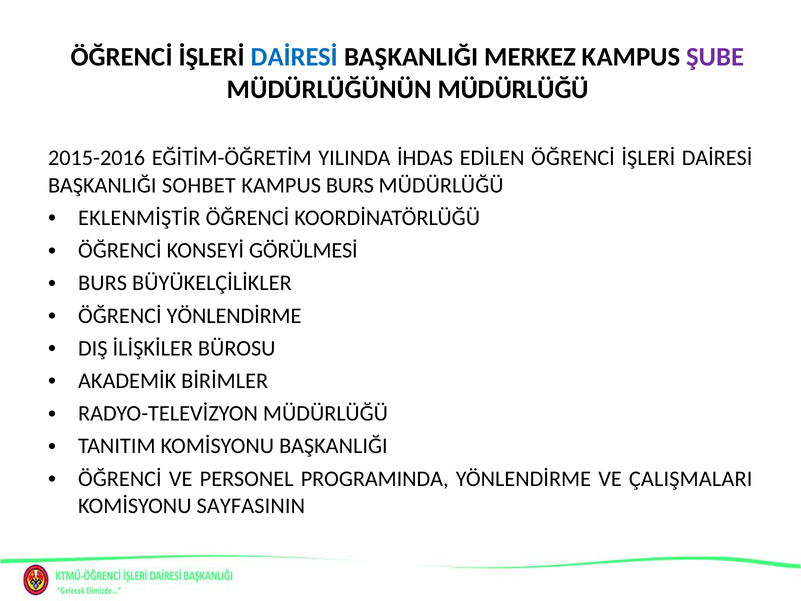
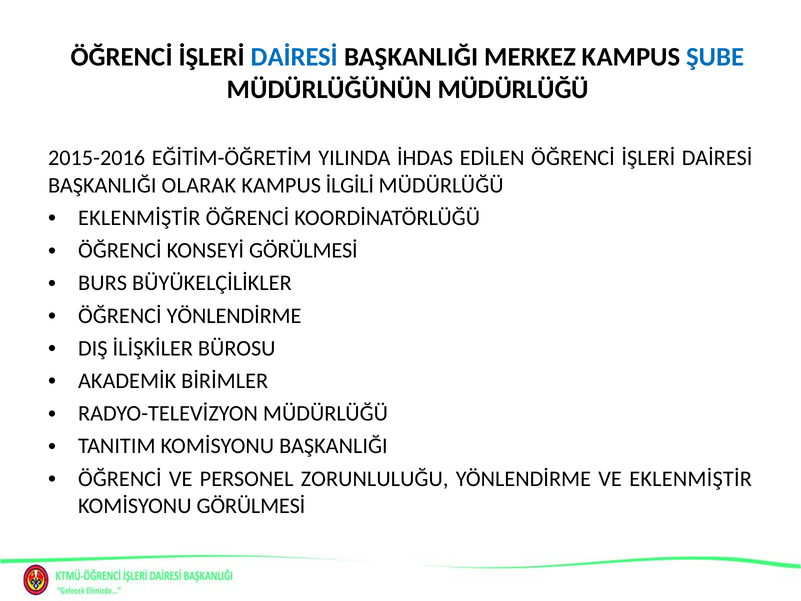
ŞUBE colour: purple -> blue
SOHBET: SOHBET -> OLARAK
KAMPUS BURS: BURS -> İLGİLİ
PROGRAMINDA: PROGRAMINDA -> ZORUNLULUĞU
VE ÇALIŞMALARI: ÇALIŞMALARI -> EKLENMİŞTİR
KOMİSYONU SAYFASININ: SAYFASININ -> GÖRÜLMESİ
